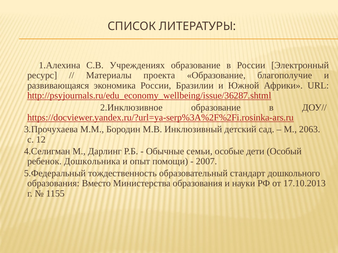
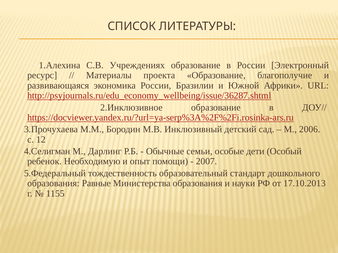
2063: 2063 -> 2006
Дошкольника: Дошкольника -> Необходимую
Вместо: Вместо -> Равные
